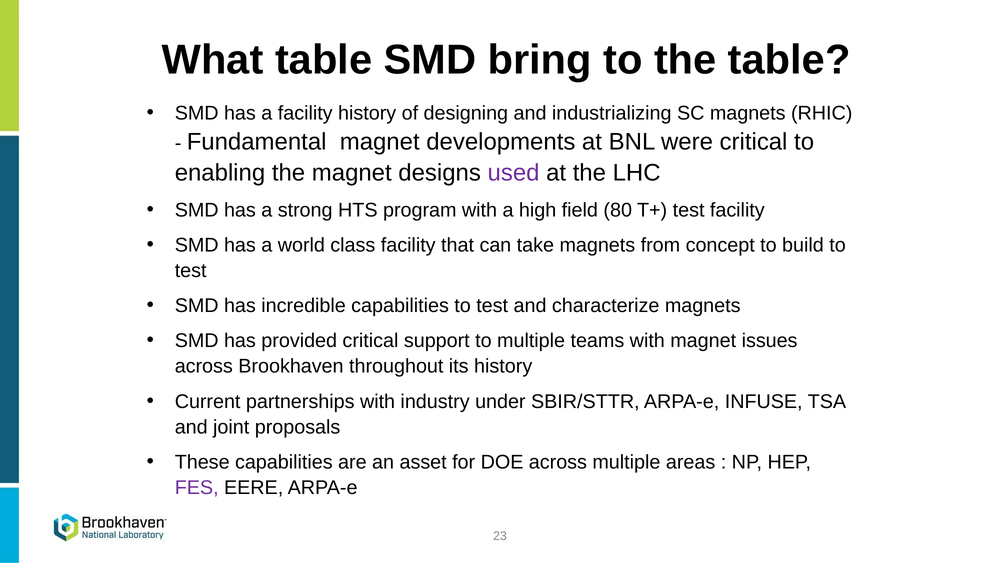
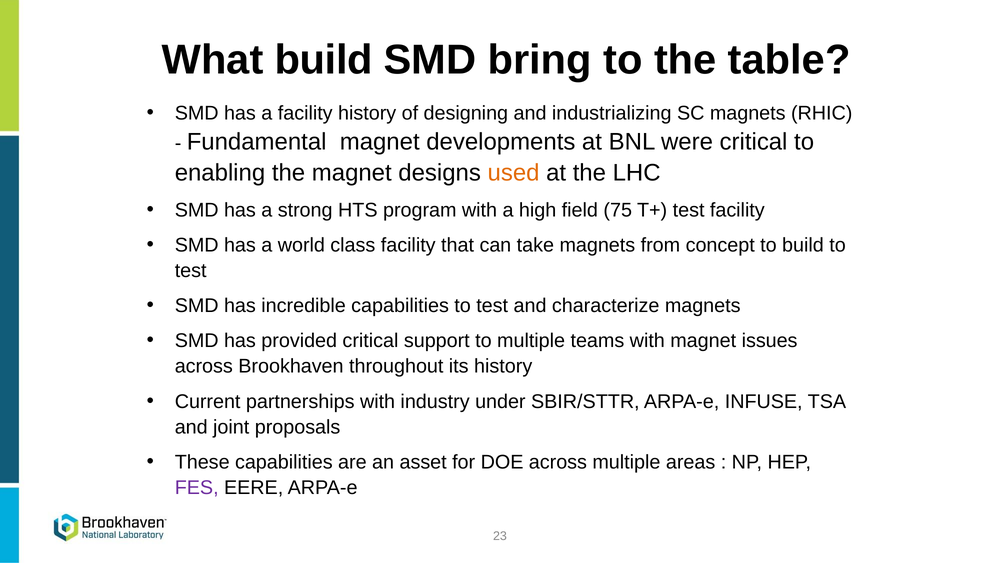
What table: table -> build
used colour: purple -> orange
80: 80 -> 75
